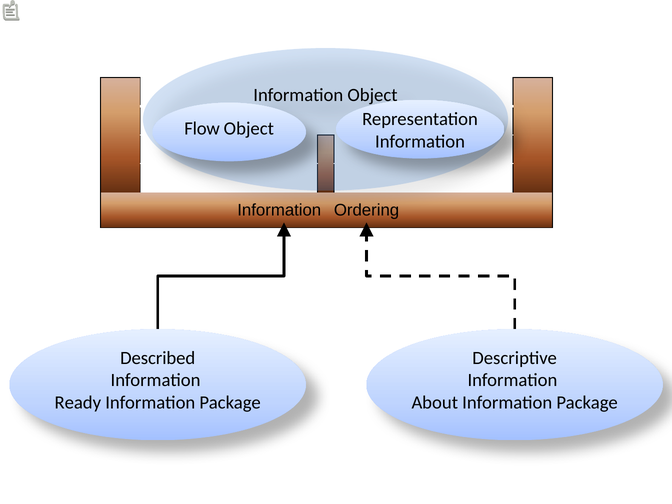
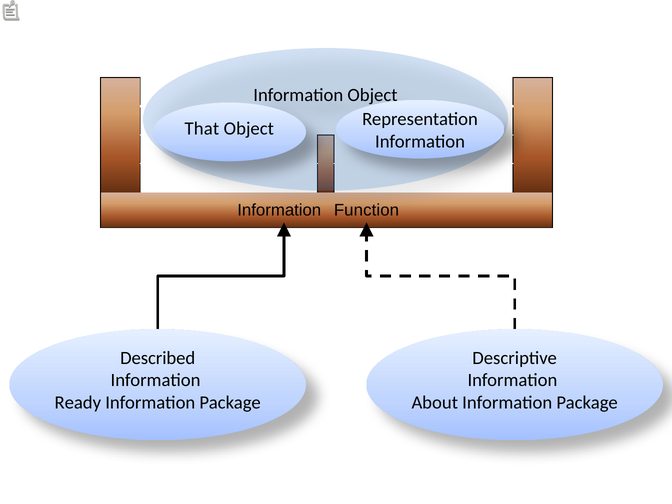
Flow: Flow -> That
Ordering: Ordering -> Function
